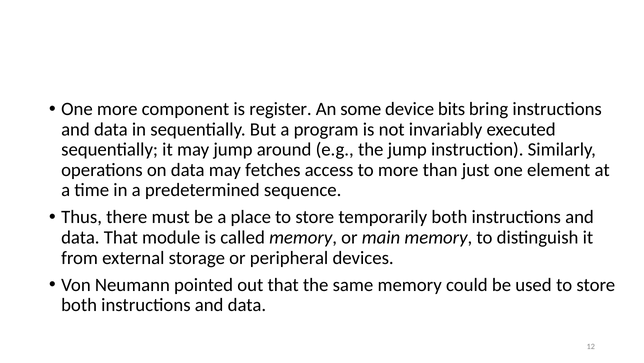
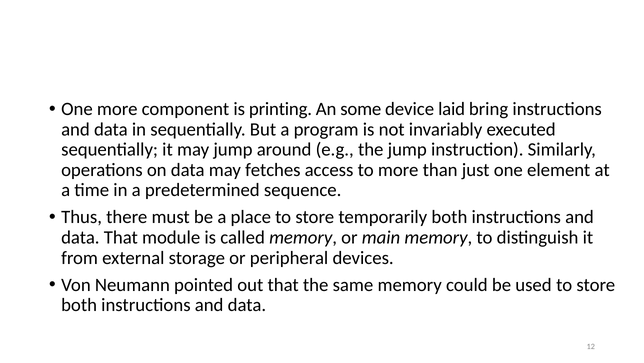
register: register -> printing
bits: bits -> laid
